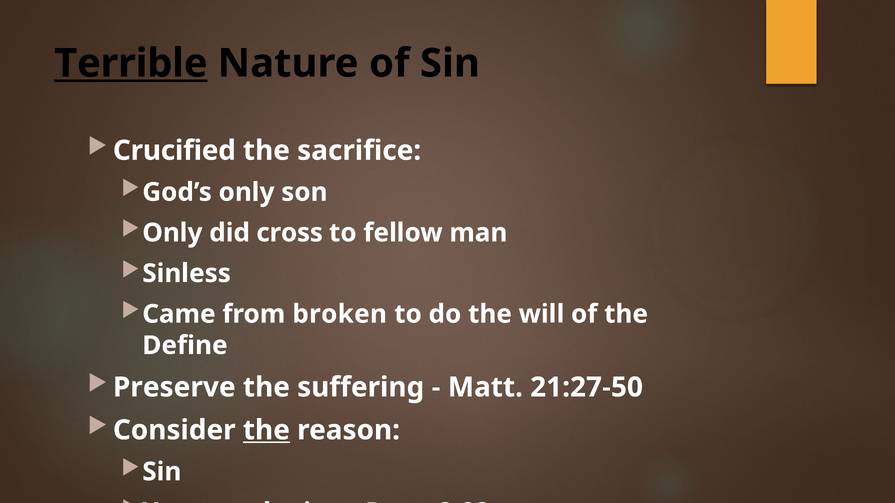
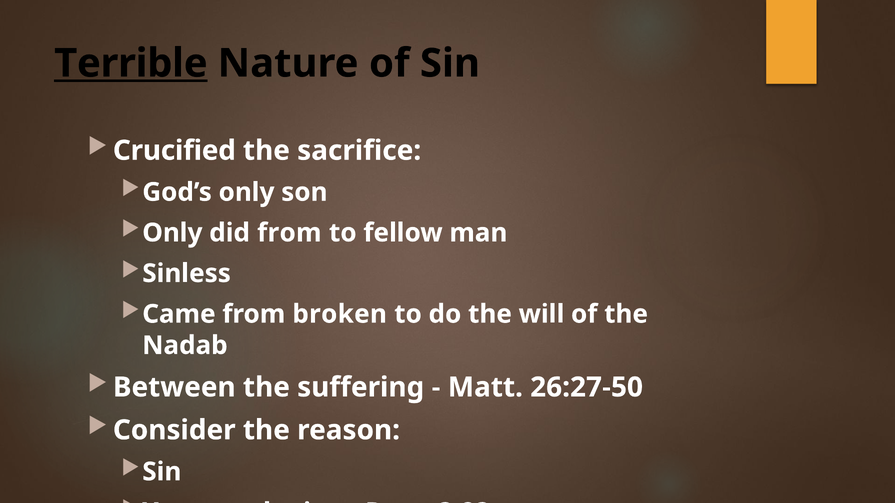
did cross: cross -> from
Define: Define -> Nadab
Preserve: Preserve -> Between
21:27-50: 21:27-50 -> 26:27-50
the at (266, 430) underline: present -> none
